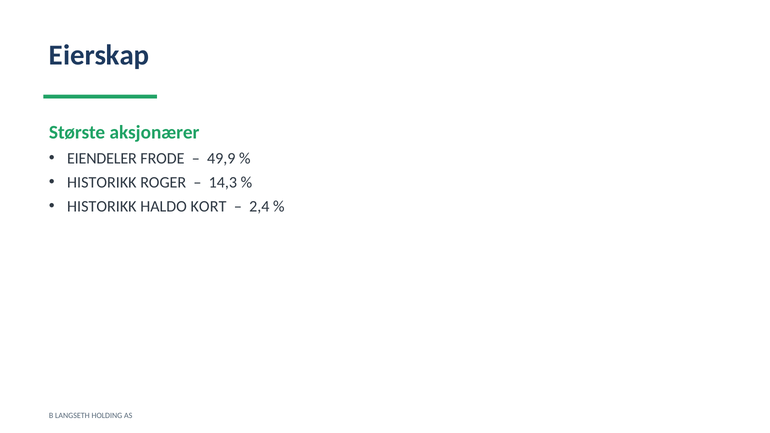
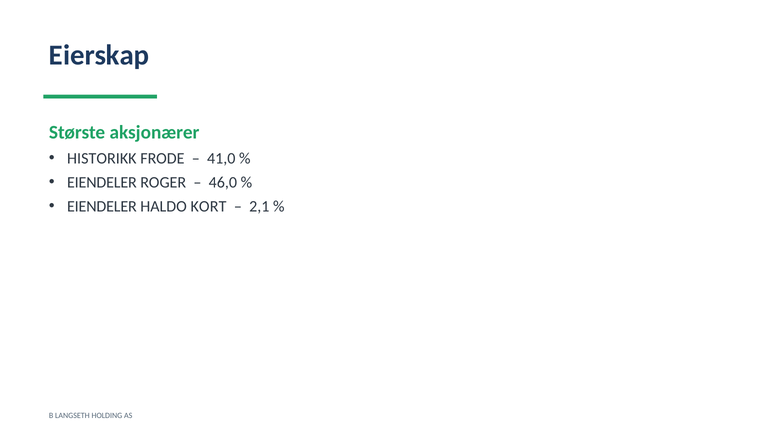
EIENDELER: EIENDELER -> HISTORIKK
49,9: 49,9 -> 41,0
HISTORIKK at (102, 182): HISTORIKK -> EIENDELER
14,3: 14,3 -> 46,0
HISTORIKK at (102, 206): HISTORIKK -> EIENDELER
2,4: 2,4 -> 2,1
